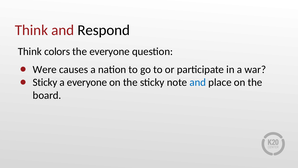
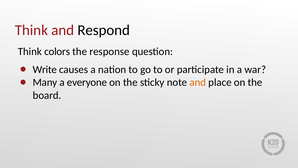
the everyone: everyone -> response
Were: Were -> Write
Sticky at (45, 82): Sticky -> Many
and at (198, 82) colour: blue -> orange
